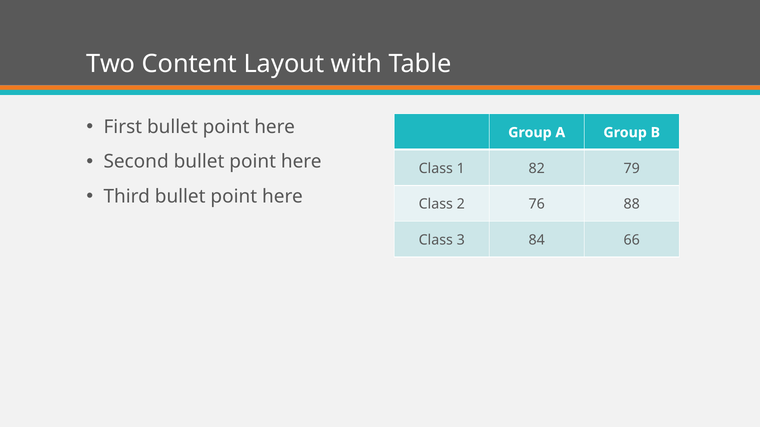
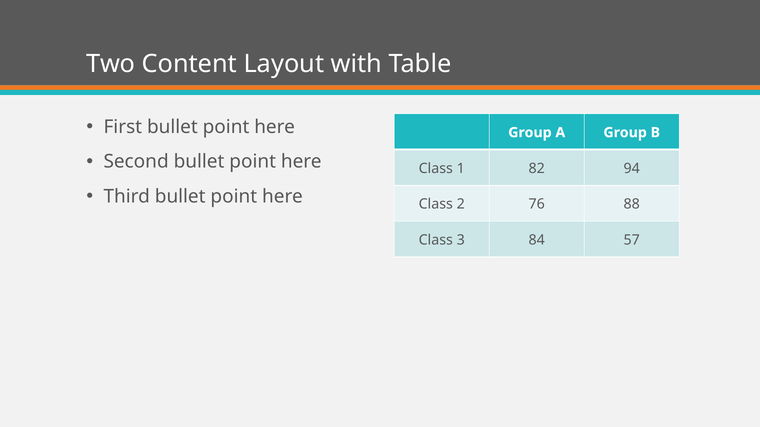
79: 79 -> 94
66: 66 -> 57
